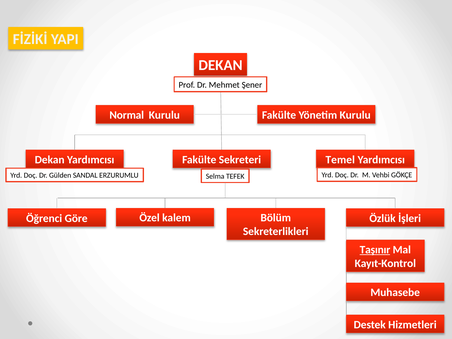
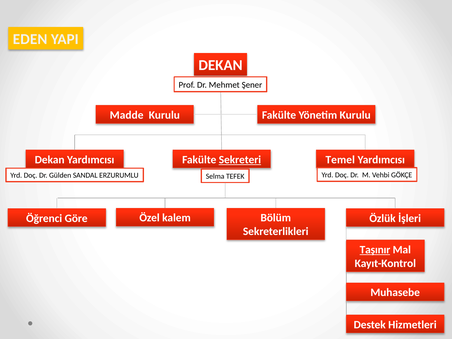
FİZİKİ: FİZİKİ -> EDEN
Normal: Normal -> Madde
Sekreteri underline: none -> present
